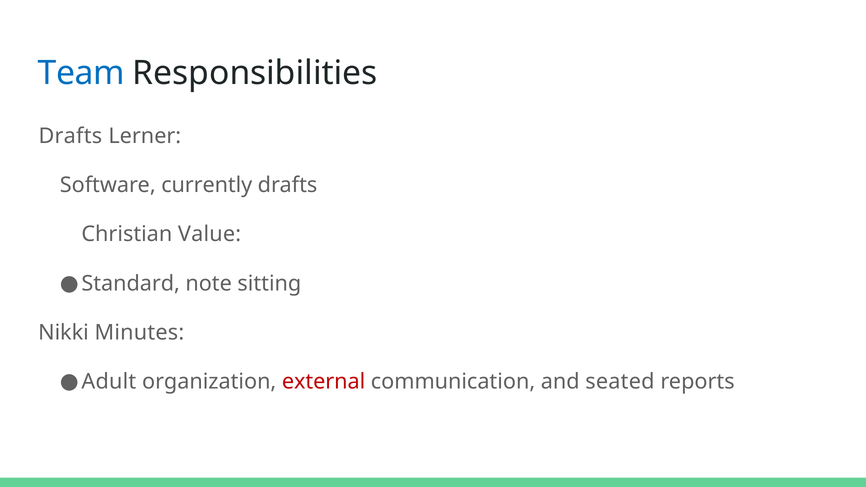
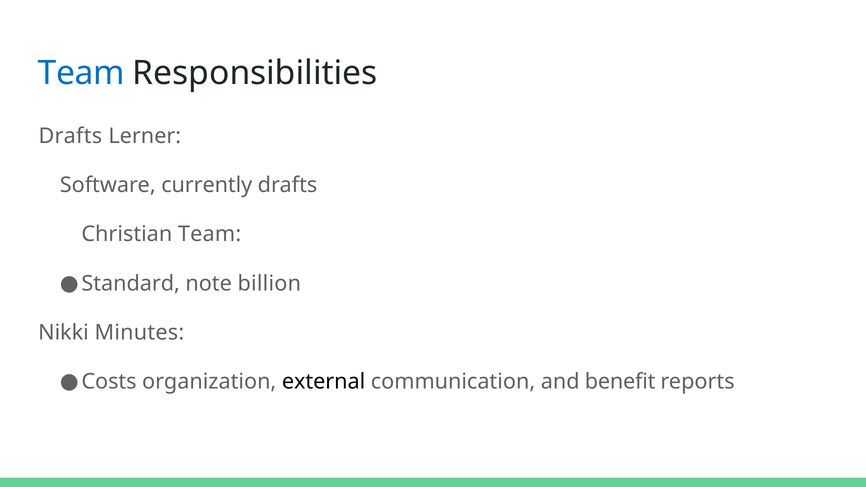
Christian Value: Value -> Team
sitting: sitting -> billion
Adult: Adult -> Costs
external colour: red -> black
seated: seated -> benefit
